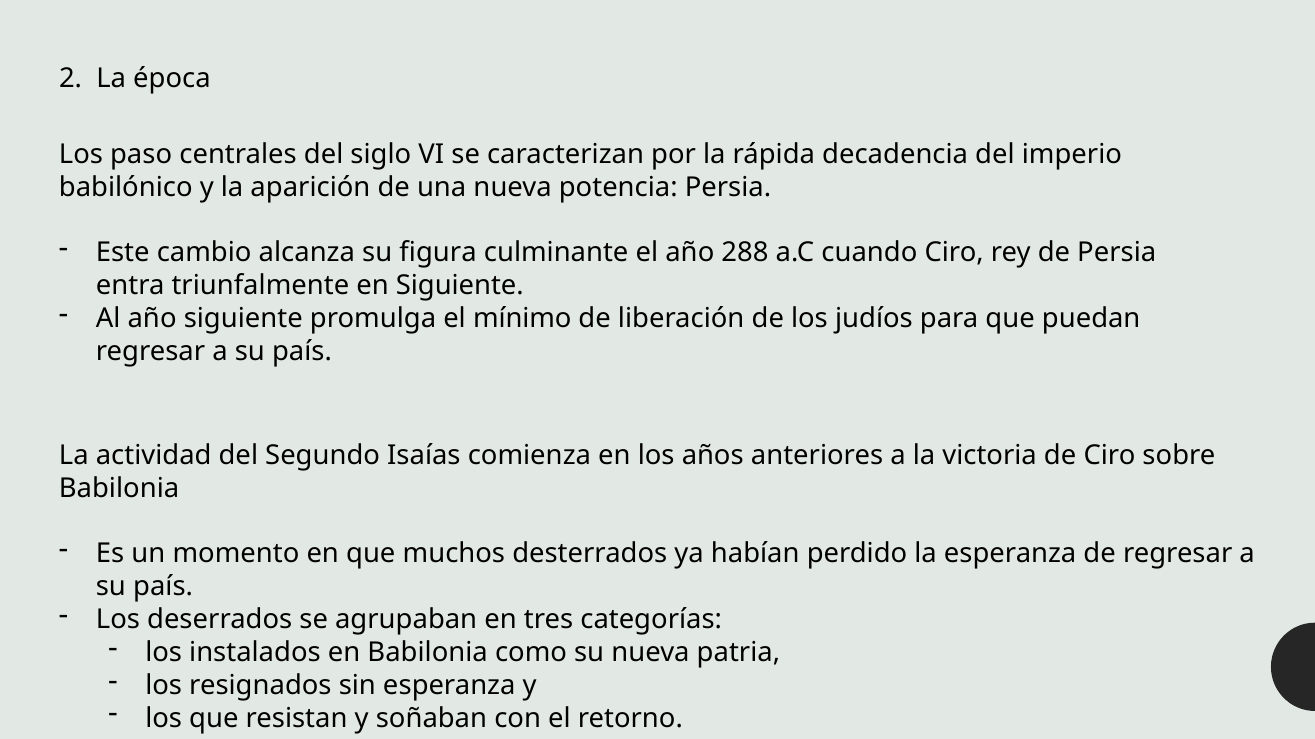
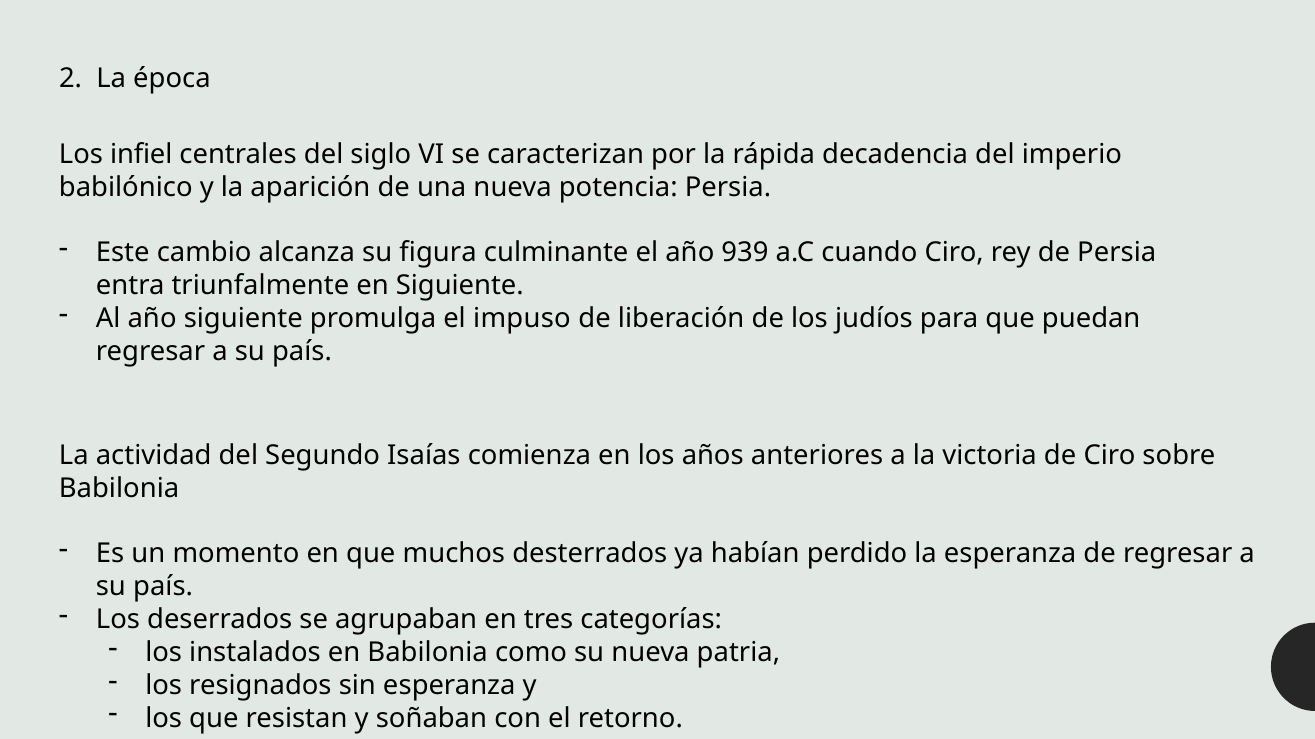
paso: paso -> infiel
288: 288 -> 939
mínimo: mínimo -> impuso
